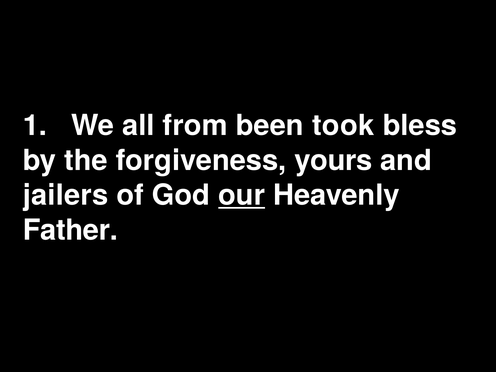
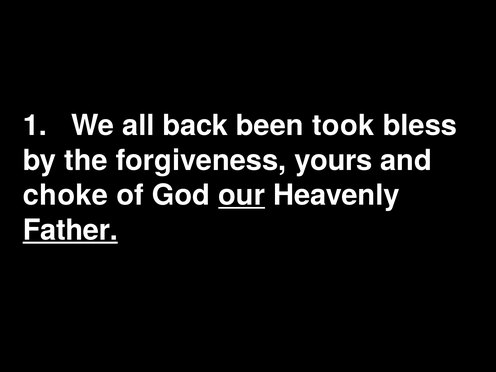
from: from -> back
jailers: jailers -> choke
Father underline: none -> present
